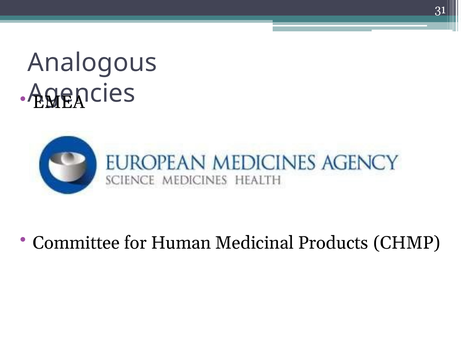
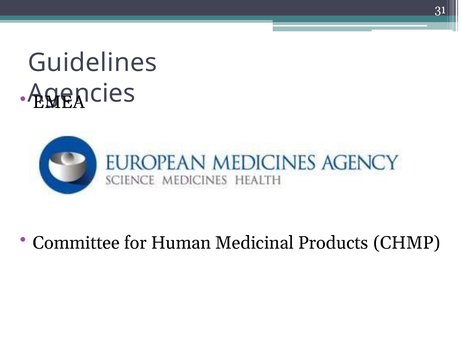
Analogous: Analogous -> Guidelines
